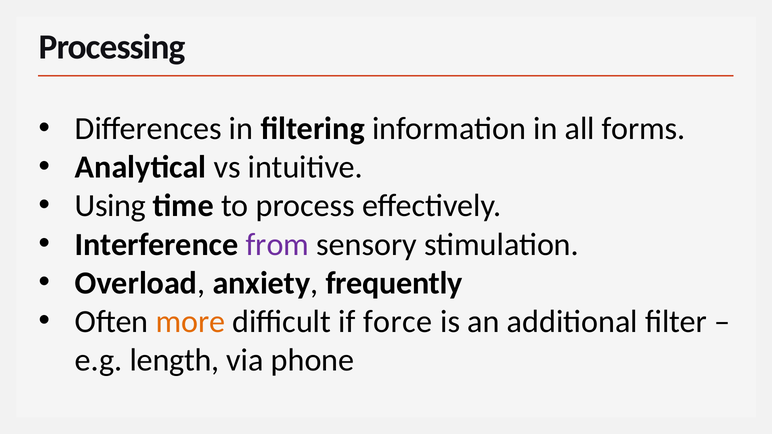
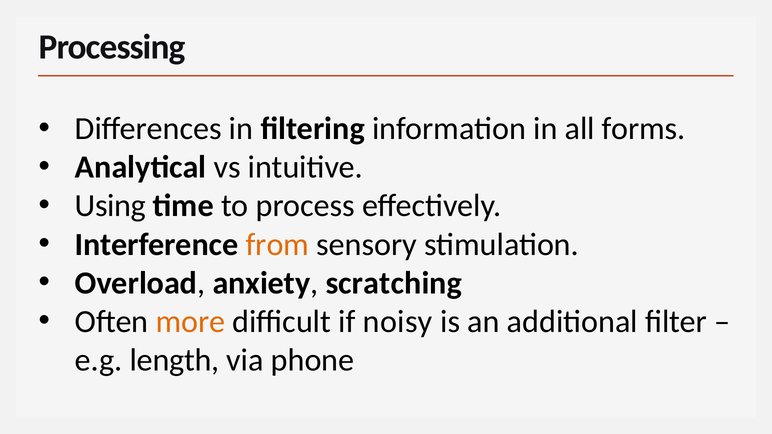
from colour: purple -> orange
frequently: frequently -> scratching
force: force -> noisy
